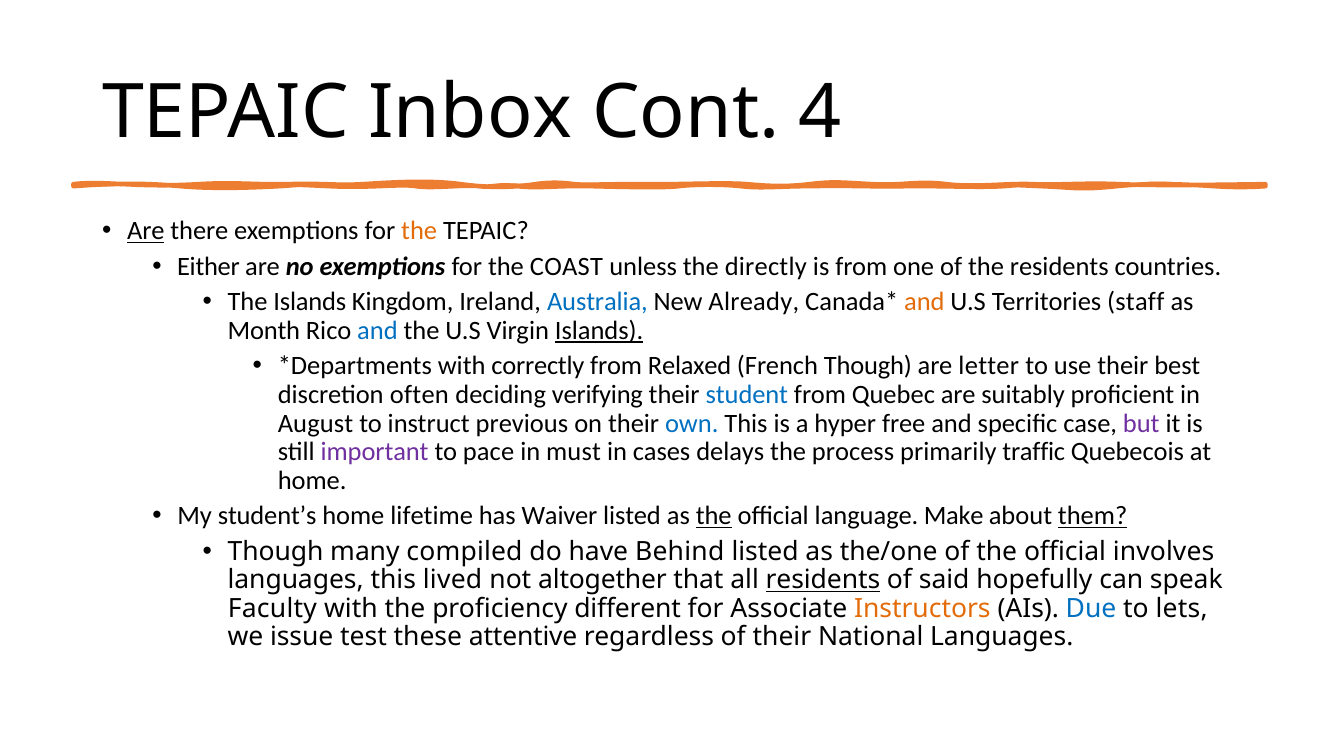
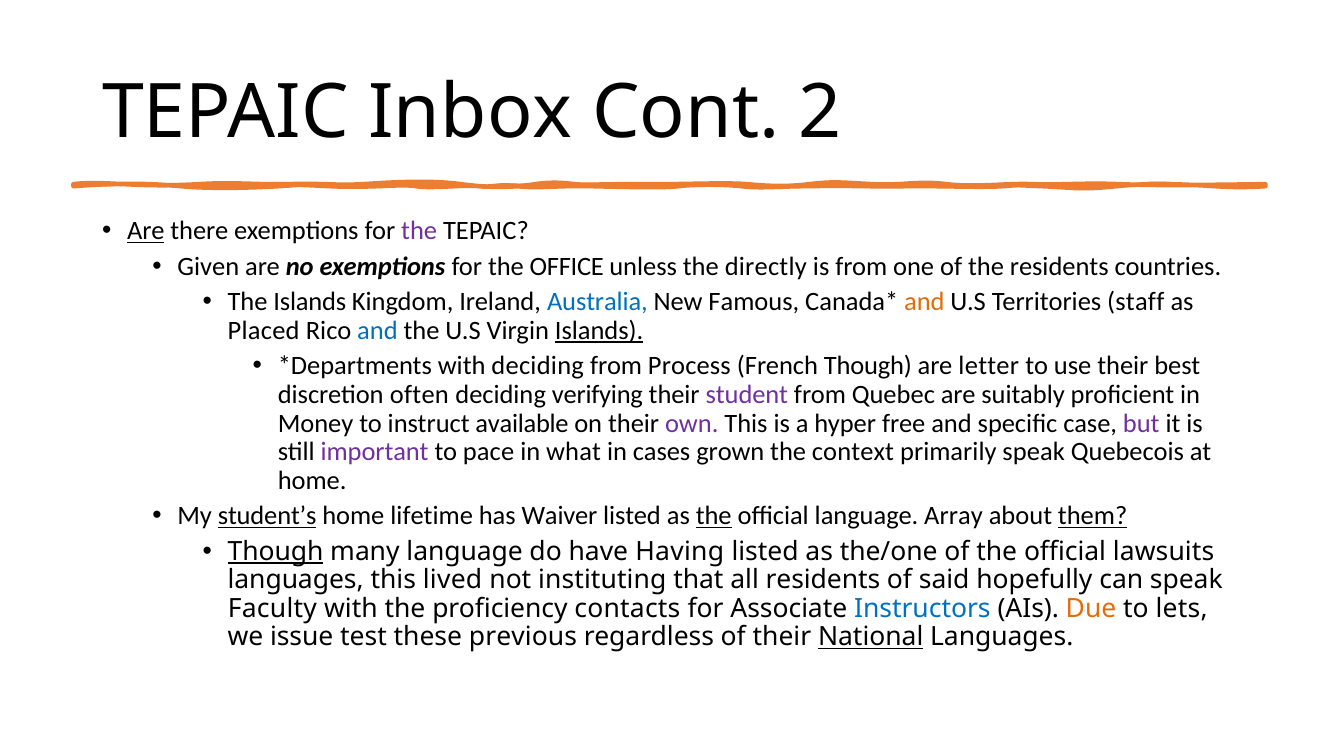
4: 4 -> 2
the at (419, 231) colour: orange -> purple
Either: Either -> Given
COAST: COAST -> OFFICE
Already: Already -> Famous
Month: Month -> Placed
with correctly: correctly -> deciding
Relaxed: Relaxed -> Process
student colour: blue -> purple
August: August -> Money
previous: previous -> available
own colour: blue -> purple
must: must -> what
delays: delays -> grown
process: process -> context
primarily traffic: traffic -> speak
student’s underline: none -> present
Make: Make -> Array
Though at (276, 552) underline: none -> present
many compiled: compiled -> language
Behind: Behind -> Having
involves: involves -> lawsuits
altogether: altogether -> instituting
residents at (823, 580) underline: present -> none
different: different -> contacts
Instructors colour: orange -> blue
Due colour: blue -> orange
attentive: attentive -> previous
National underline: none -> present
